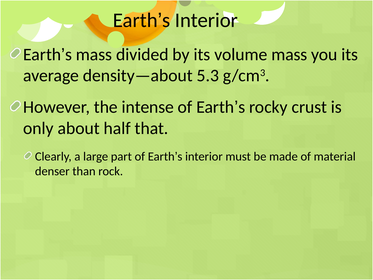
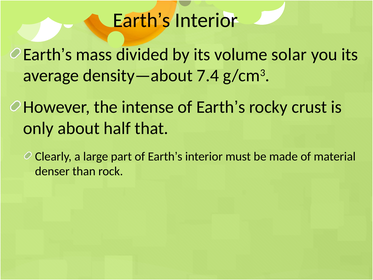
volume mass: mass -> solar
5.3: 5.3 -> 7.4
